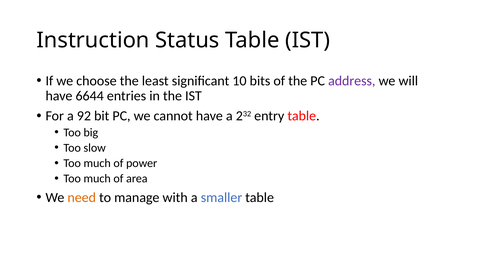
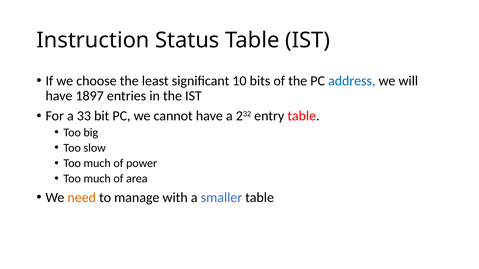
address colour: purple -> blue
6644: 6644 -> 1897
92: 92 -> 33
